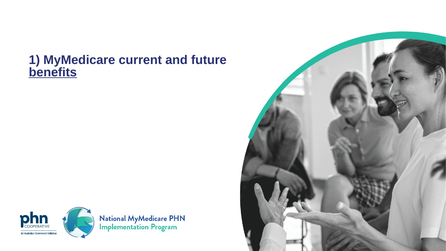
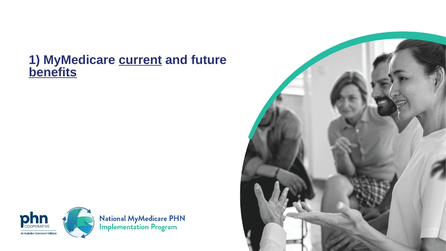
current underline: none -> present
